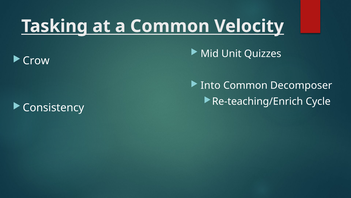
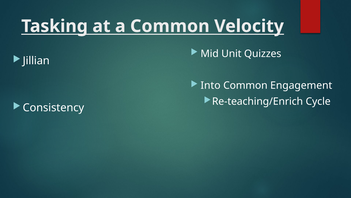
Crow: Crow -> Jillian
Decomposer: Decomposer -> Engagement
